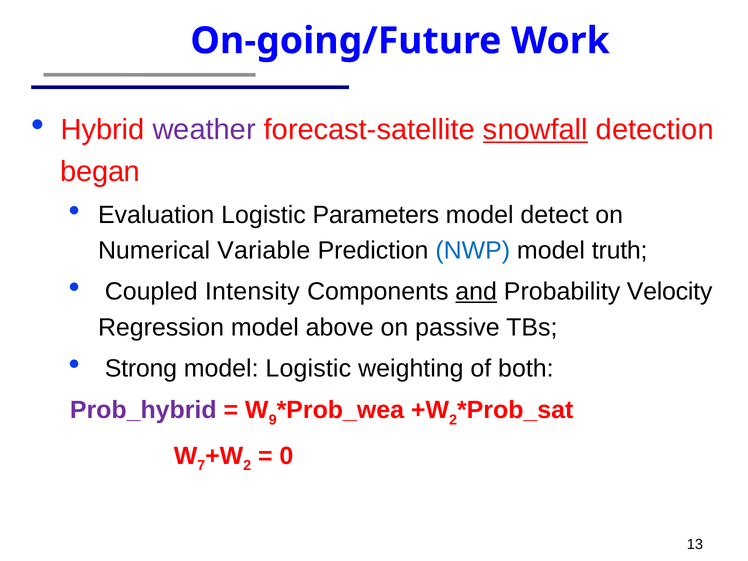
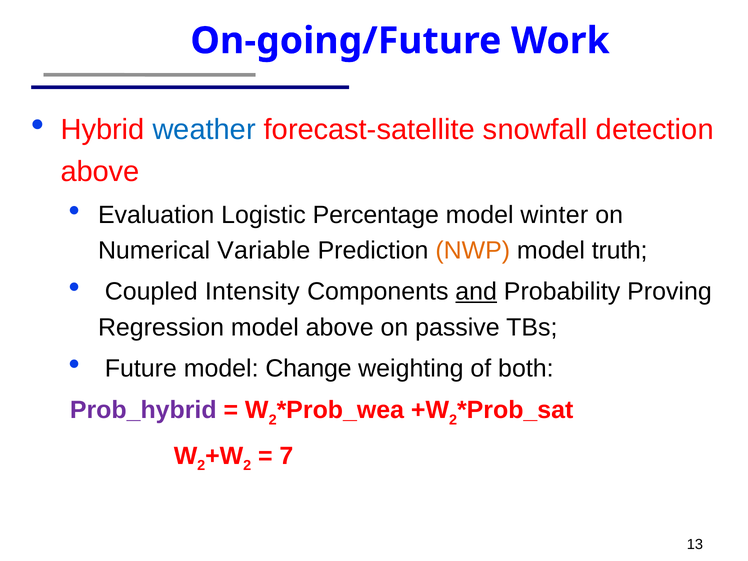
weather colour: purple -> blue
snowfall underline: present -> none
began at (100, 172): began -> above
Parameters: Parameters -> Percentage
detect: detect -> winter
NWP colour: blue -> orange
Velocity: Velocity -> Proving
Strong: Strong -> Future
model Logistic: Logistic -> Change
9 at (273, 420): 9 -> 2
7 at (201, 466): 7 -> 2
0: 0 -> 7
